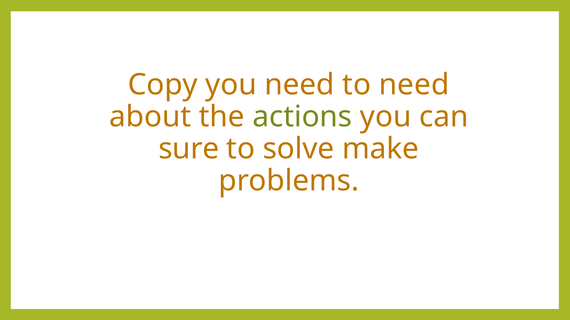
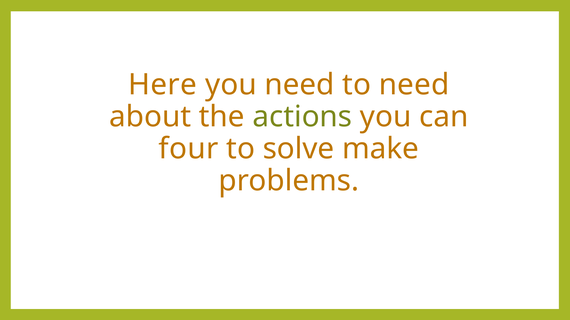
Copy: Copy -> Here
sure: sure -> four
